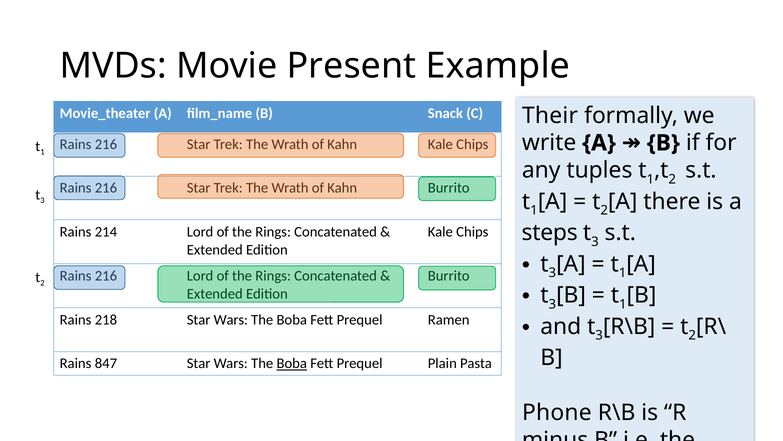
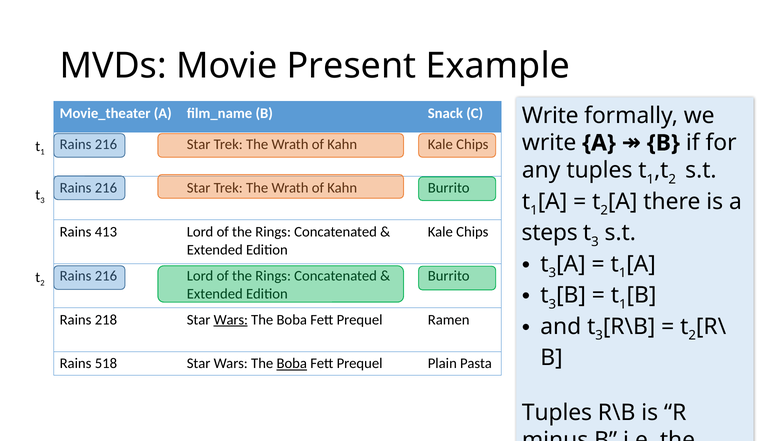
Their at (550, 115): Their -> Write
214: 214 -> 413
Wars at (231, 319) underline: none -> present
847: 847 -> 518
Phone at (557, 412): Phone -> Tuples
